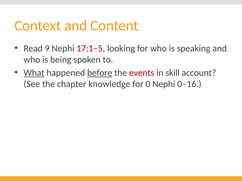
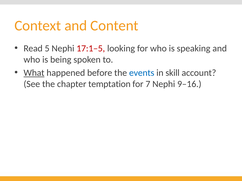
9: 9 -> 5
before underline: present -> none
events colour: red -> blue
knowledge: knowledge -> temptation
0: 0 -> 7
0–16: 0–16 -> 9–16
